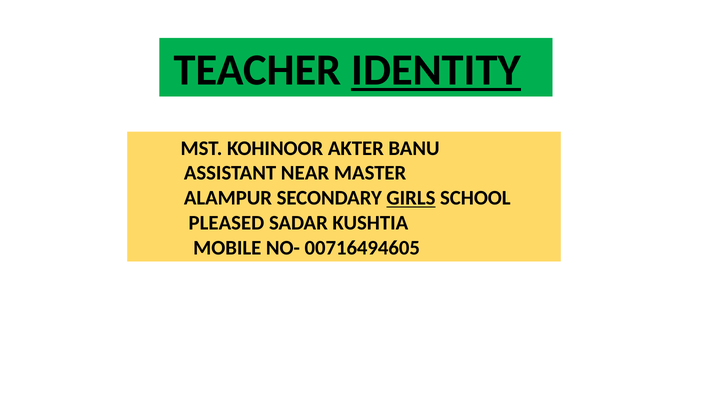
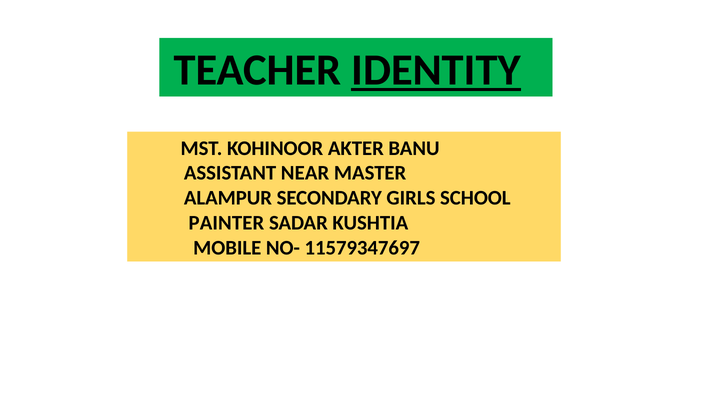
GIRLS underline: present -> none
PLEASED: PLEASED -> PAINTER
00716494605: 00716494605 -> 11579347697
